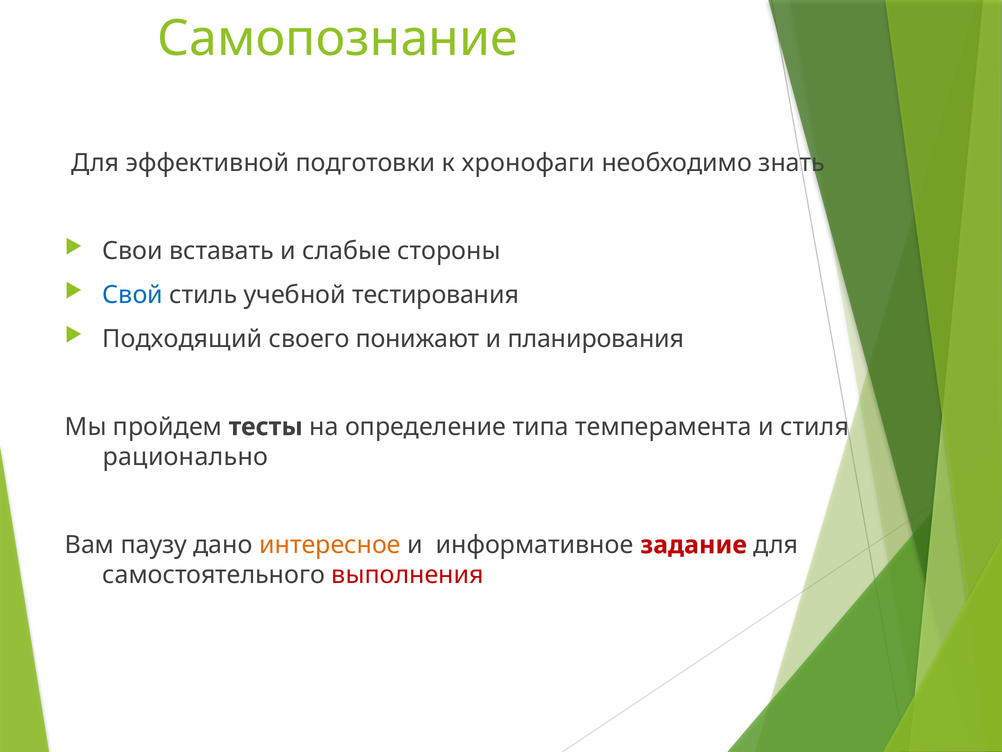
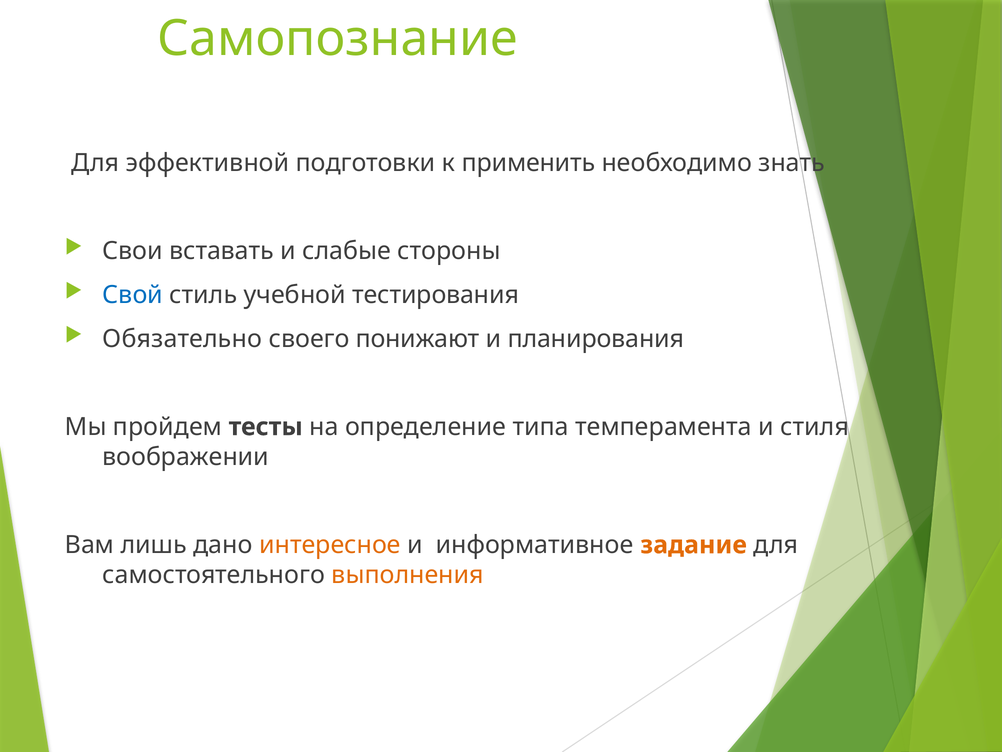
хронофаги: хронофаги -> применить
Подходящий: Подходящий -> Обязательно
рационально: рационально -> воображении
паузу: паузу -> лишь
задание colour: red -> orange
выполнения colour: red -> orange
